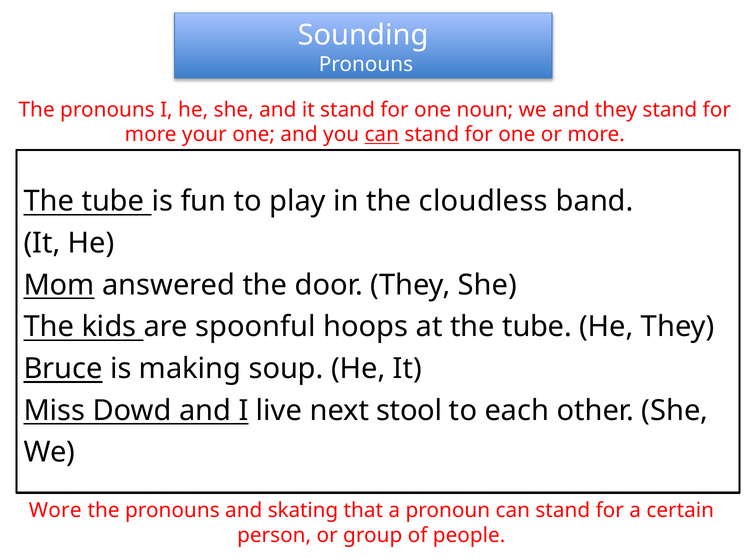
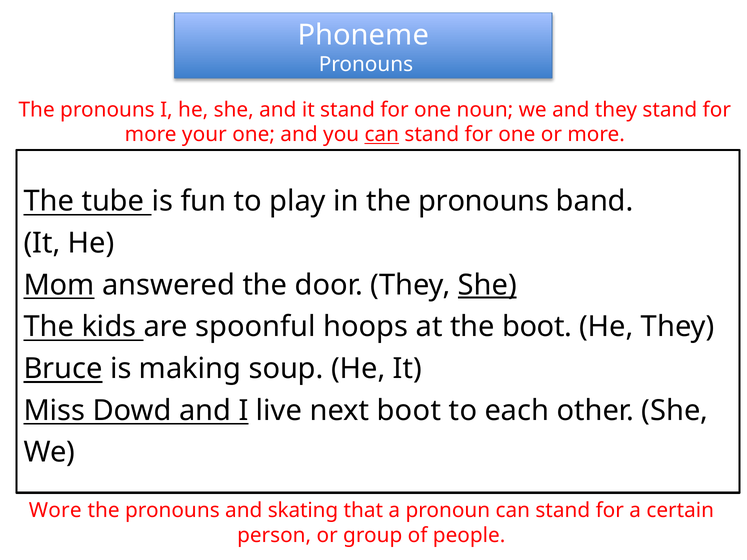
Sounding: Sounding -> Phoneme
in the cloudless: cloudless -> pronouns
She at (487, 285) underline: none -> present
at the tube: tube -> boot
next stool: stool -> boot
